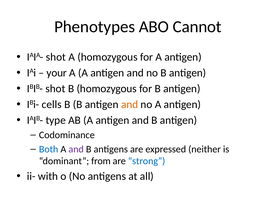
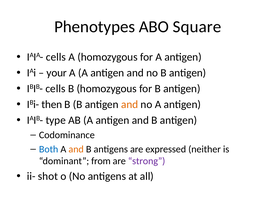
Cannot: Cannot -> Square
IAIA- shot: shot -> cells
IBIB- shot: shot -> cells
cells: cells -> then
and at (76, 149) colour: purple -> orange
strong colour: blue -> purple
with: with -> shot
